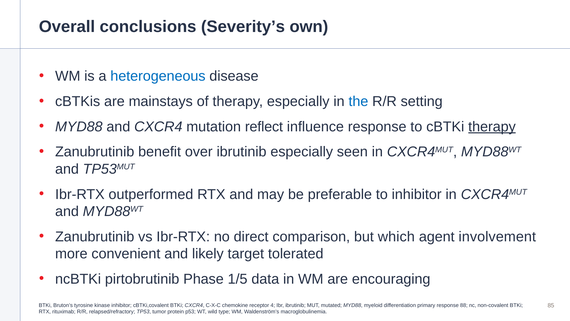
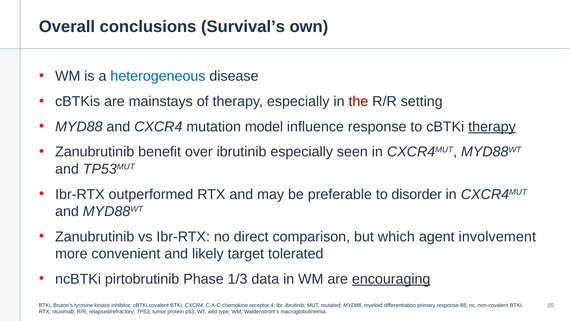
Severity’s: Severity’s -> Survival’s
the colour: blue -> red
reflect: reflect -> model
to inhibitor: inhibitor -> disorder
1/5: 1/5 -> 1/3
encouraging underline: none -> present
